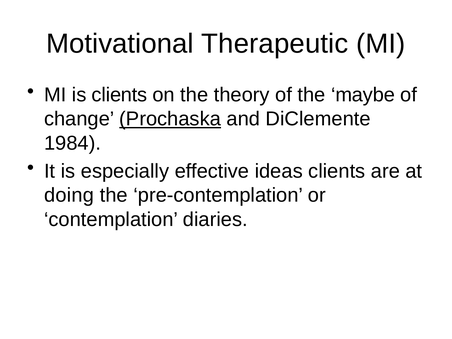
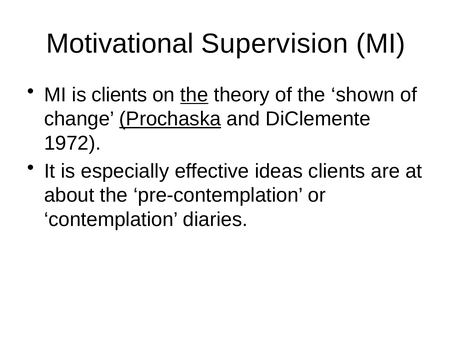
Therapeutic: Therapeutic -> Supervision
the at (194, 95) underline: none -> present
maybe: maybe -> shown
1984: 1984 -> 1972
doing: doing -> about
